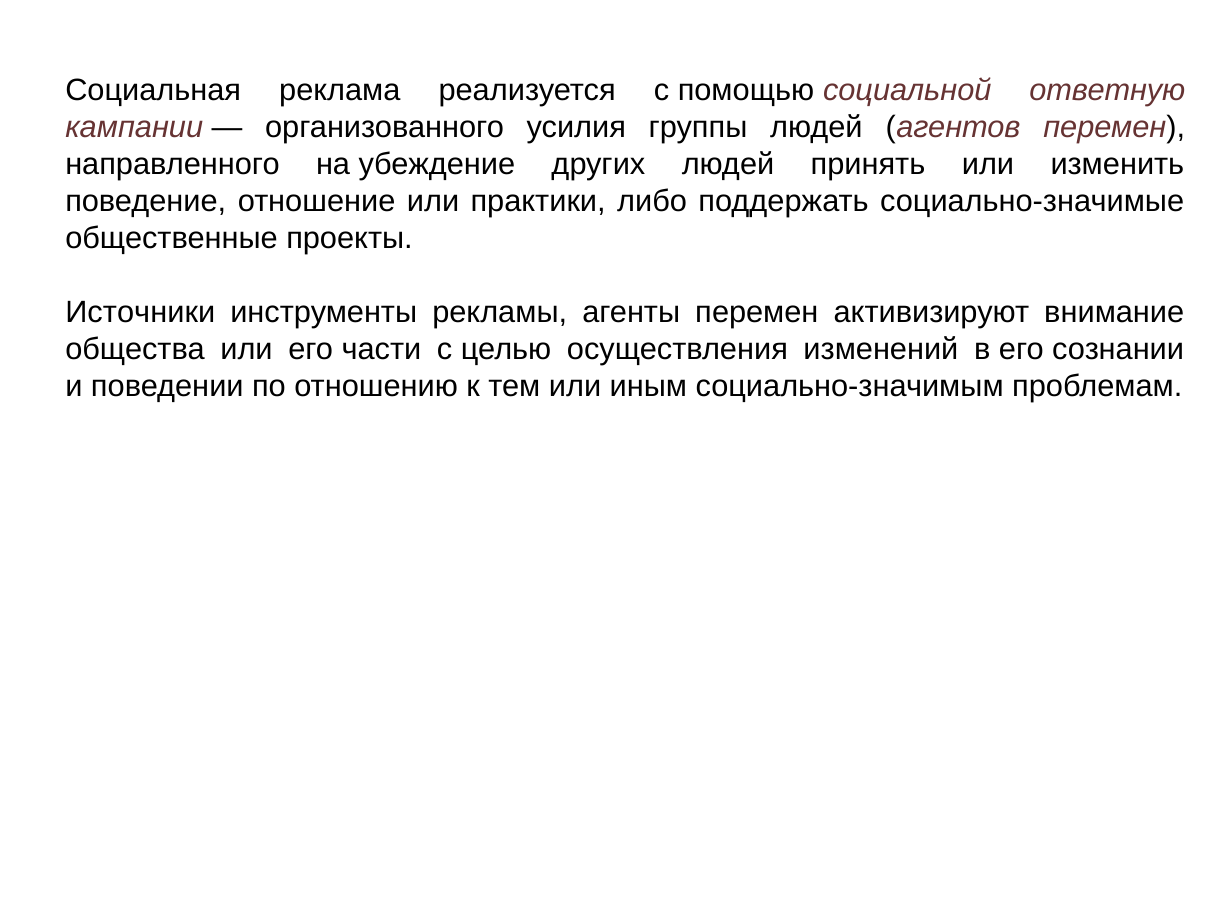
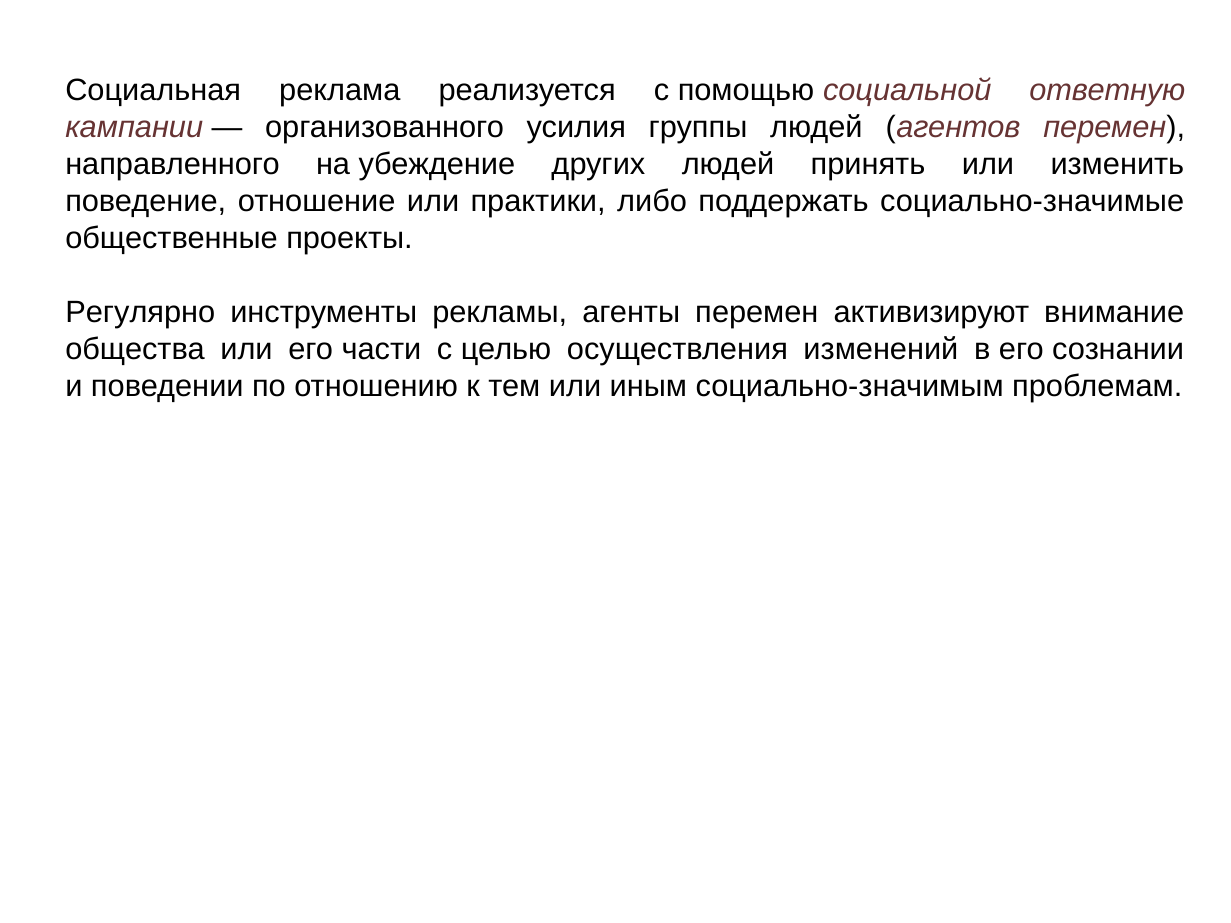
Источники: Источники -> Регулярно
